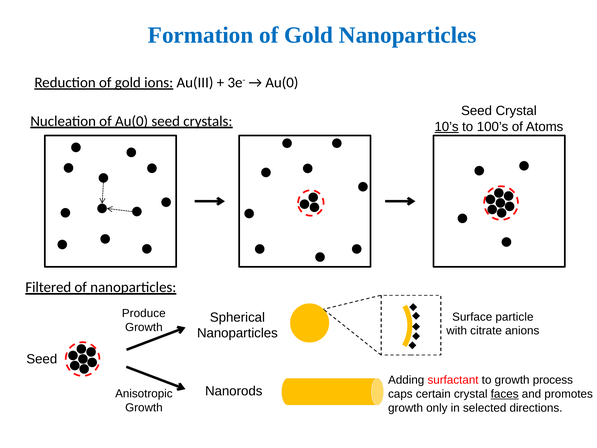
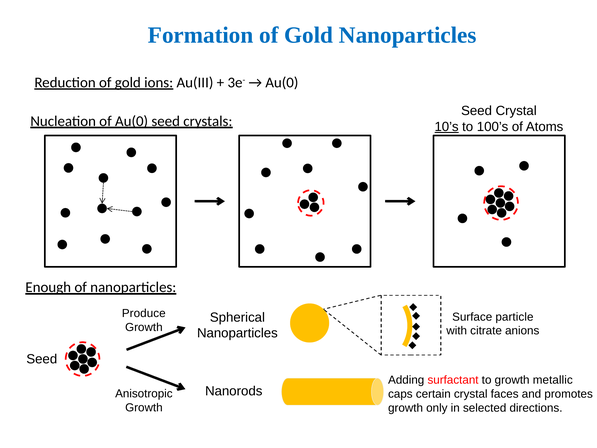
Filtered: Filtered -> Enough
process: process -> metallic
faces underline: present -> none
